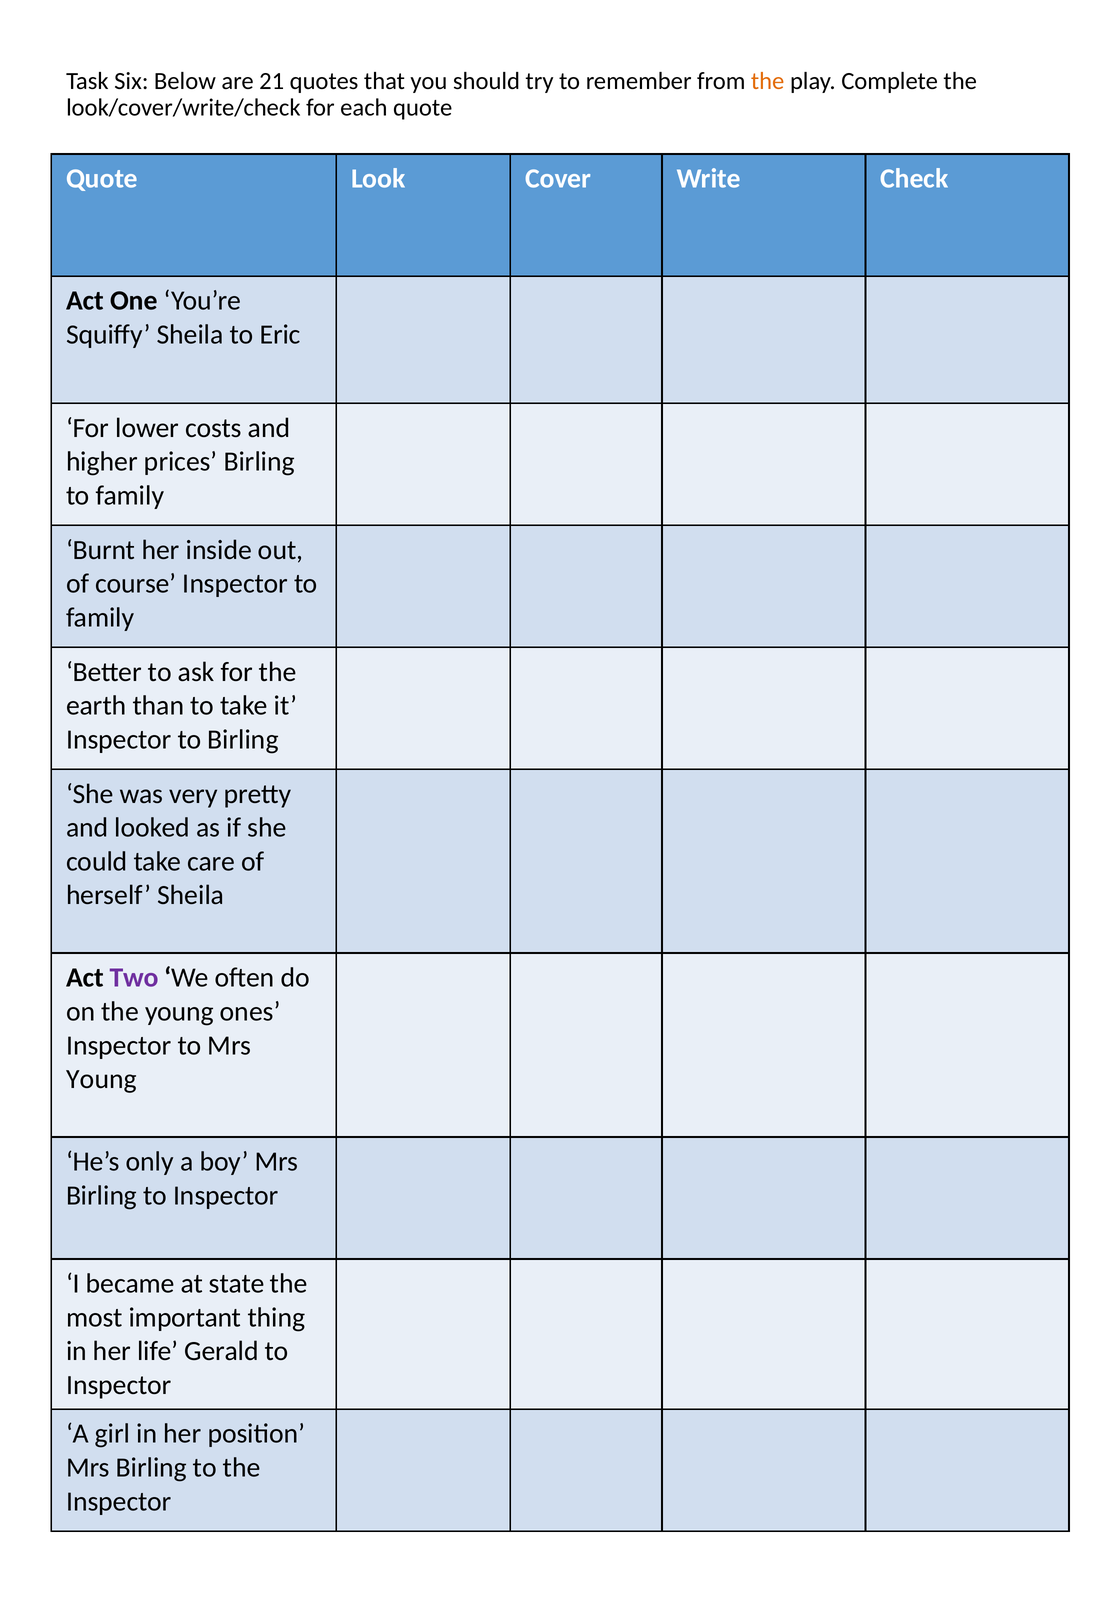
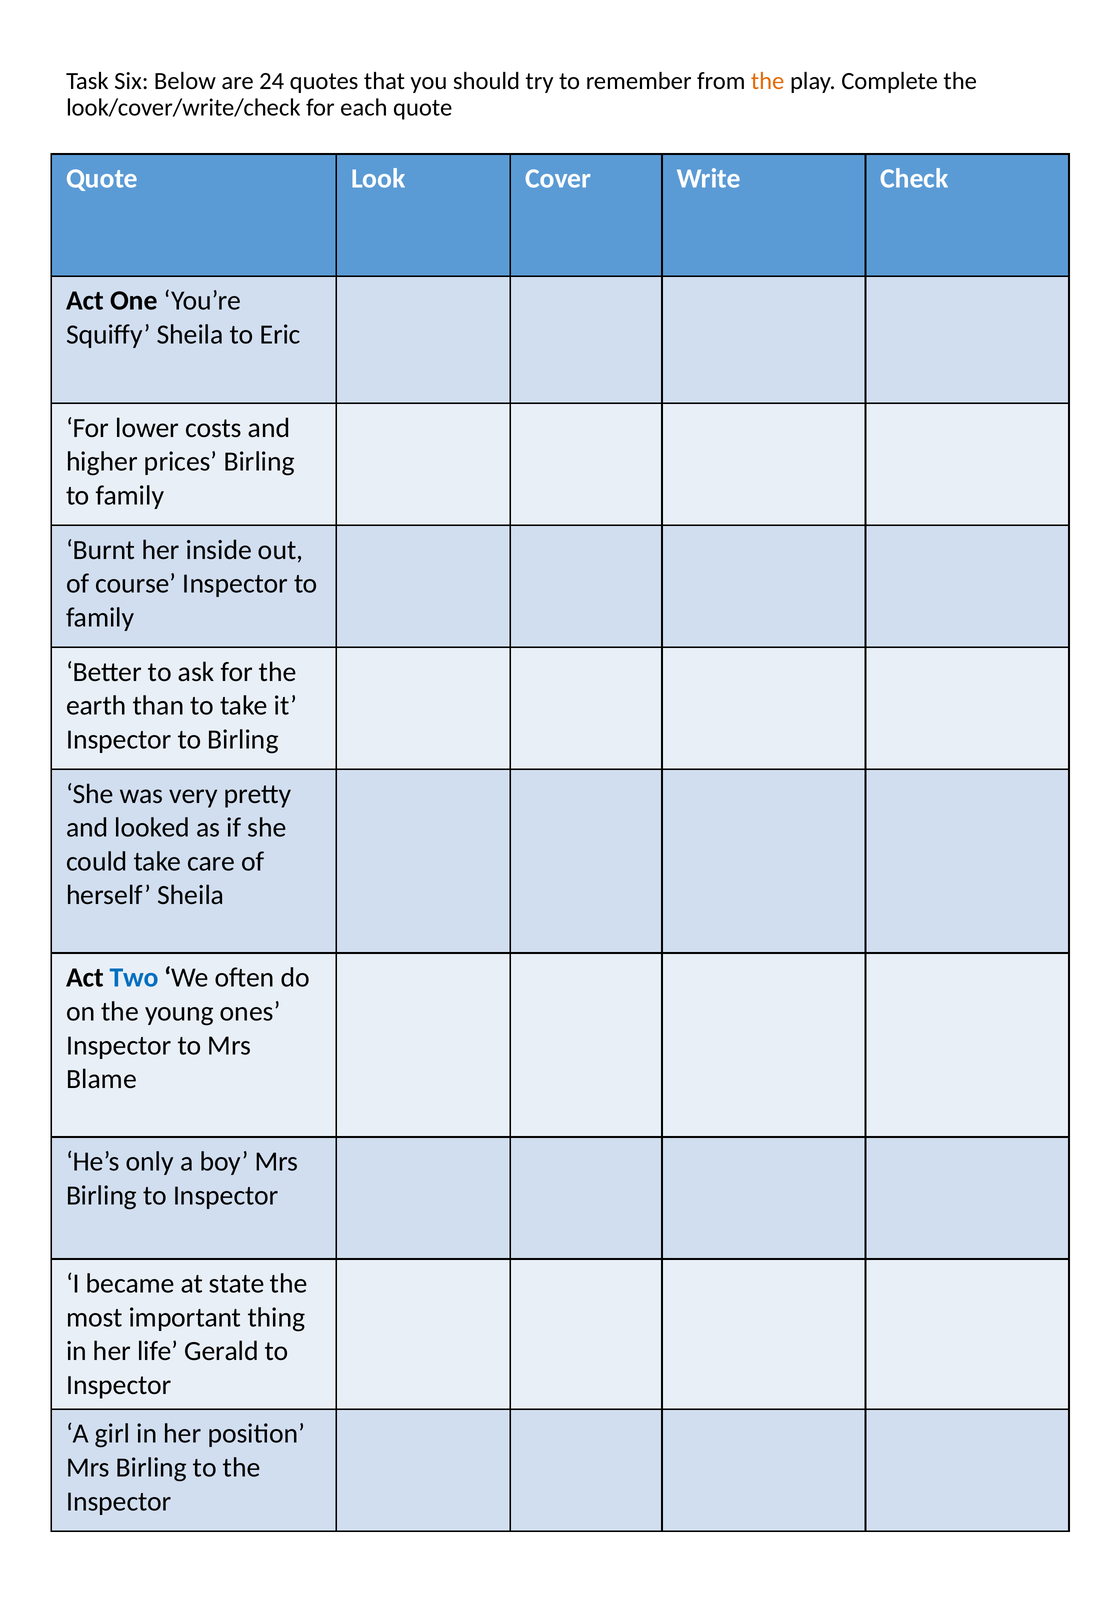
21: 21 -> 24
Two colour: purple -> blue
Young at (102, 1079): Young -> Blame
